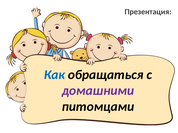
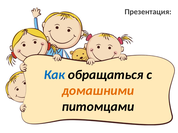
домашними colour: purple -> orange
